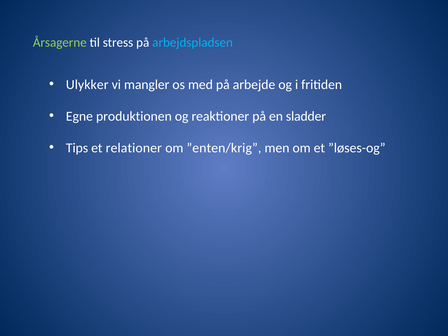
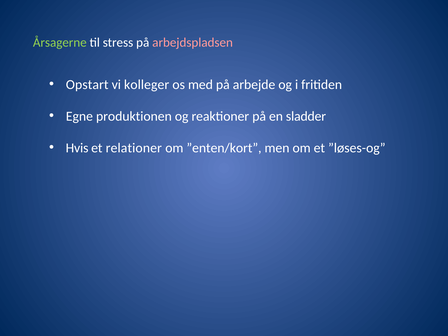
arbejdspladsen colour: light blue -> pink
Ulykker: Ulykker -> Opstart
mangler: mangler -> kolleger
Tips: Tips -> Hvis
”enten/krig: ”enten/krig -> ”enten/kort
